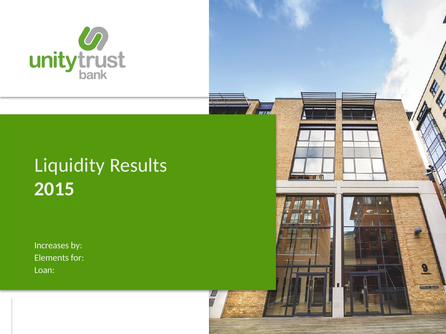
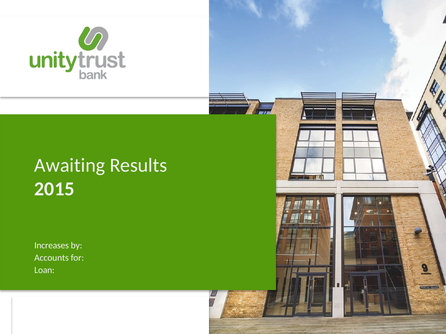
Liquidity: Liquidity -> Awaiting
Elements: Elements -> Accounts
